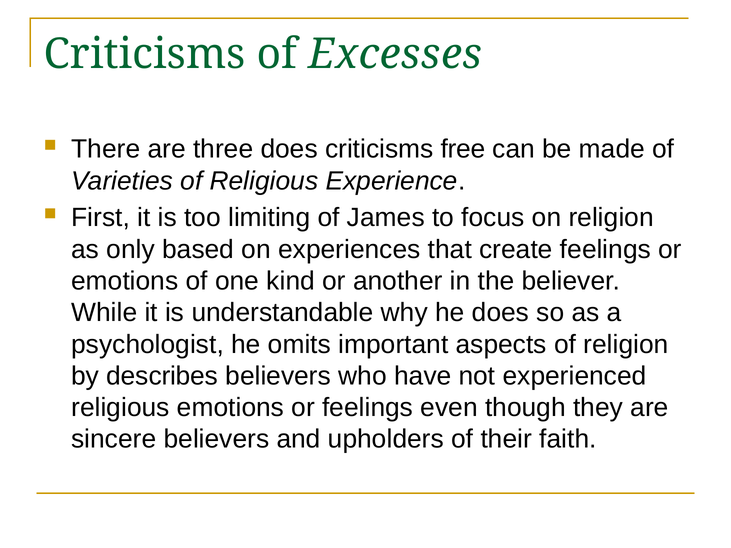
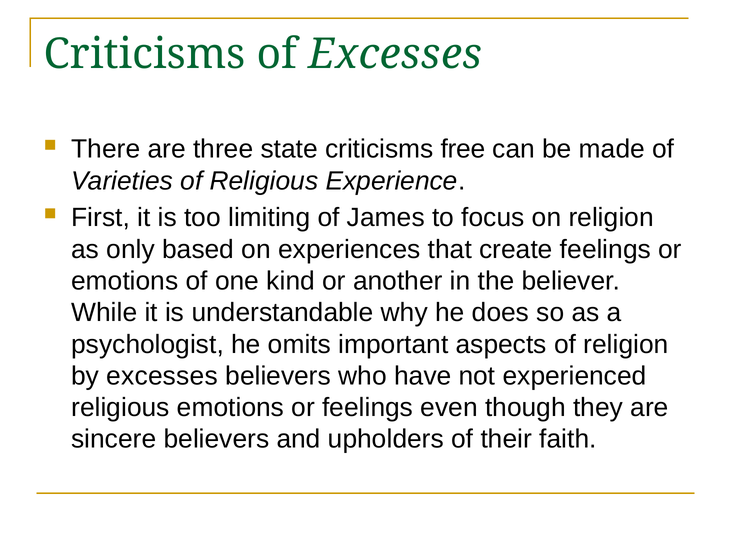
three does: does -> state
by describes: describes -> excesses
